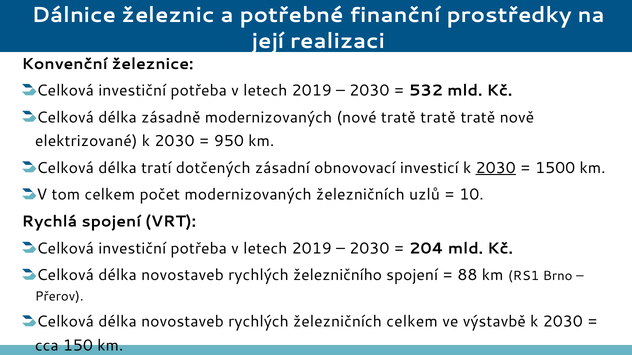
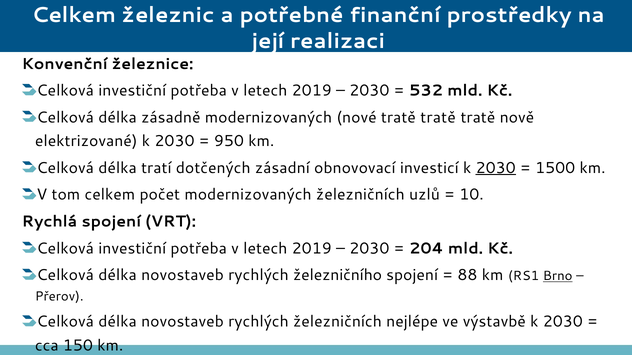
Dálnice at (74, 15): Dálnice -> Celkem
Brno underline: none -> present
železničních celkem: celkem -> nejlépe
